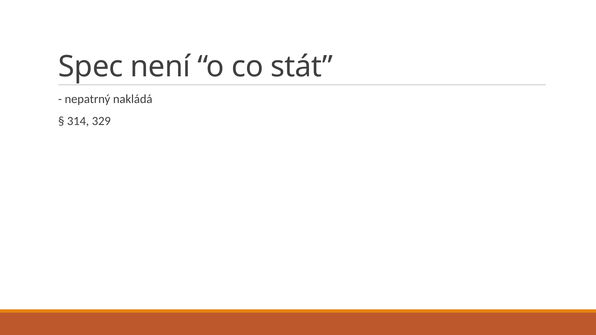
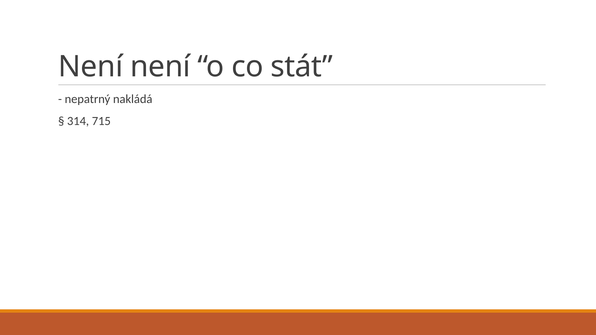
Spec at (91, 67): Spec -> Není
329: 329 -> 715
